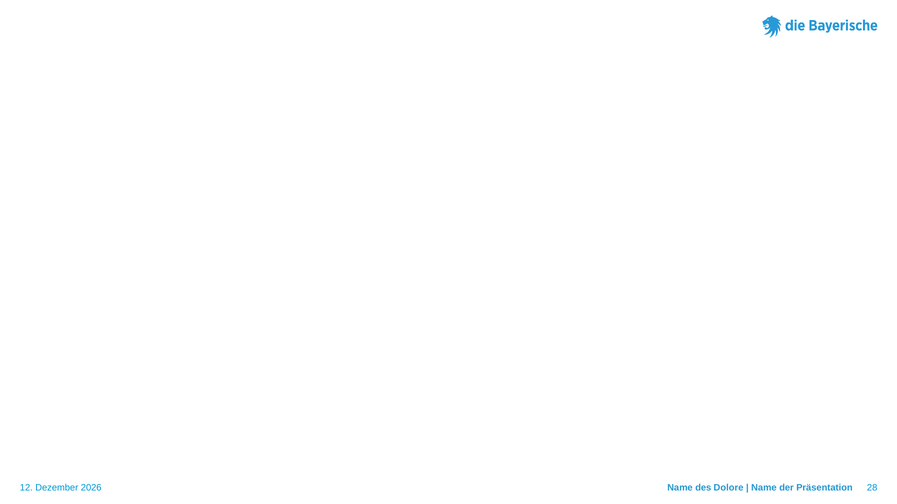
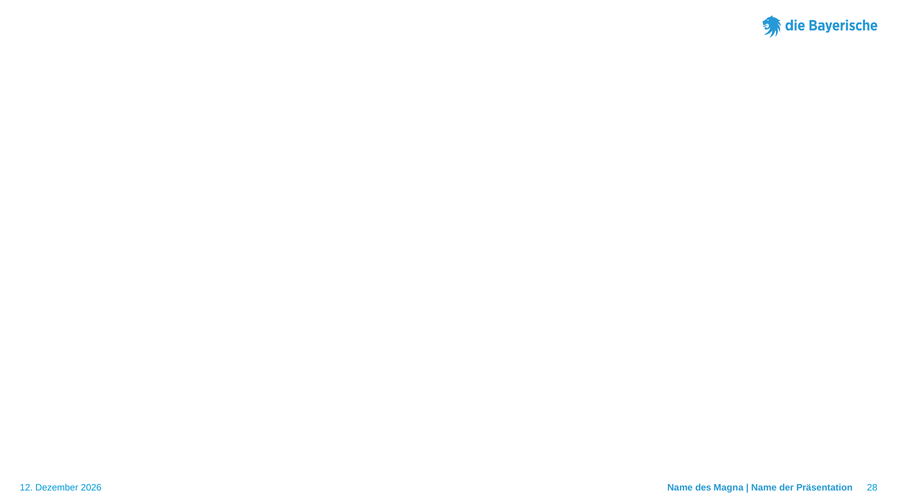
Dolore: Dolore -> Magna
